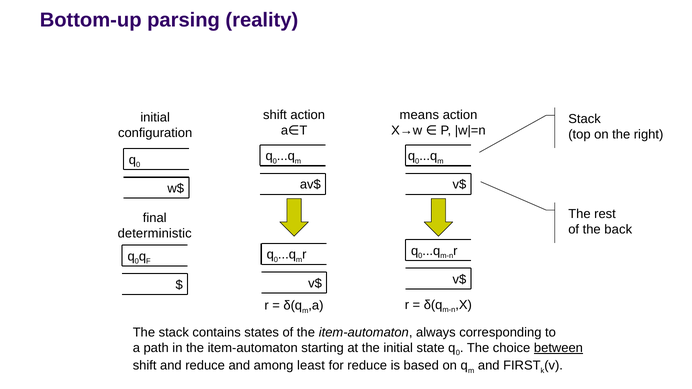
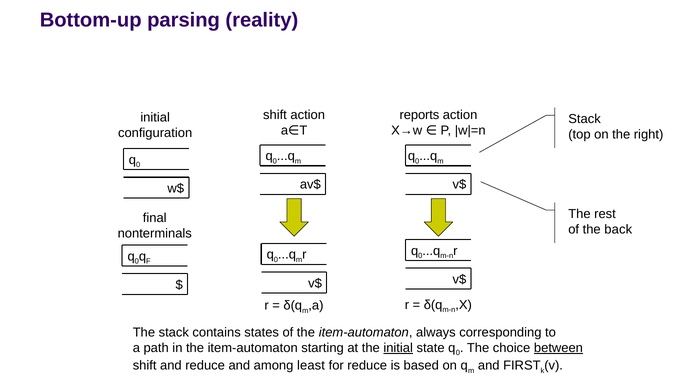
means: means -> reports
deterministic: deterministic -> nonterminals
initial at (398, 348) underline: none -> present
